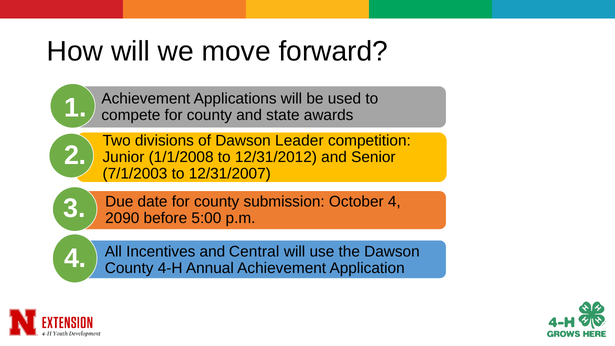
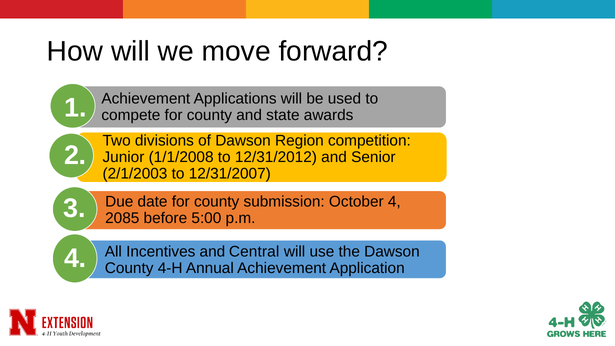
Leader: Leader -> Region
7/1/2003: 7/1/2003 -> 2/1/2003
2090: 2090 -> 2085
